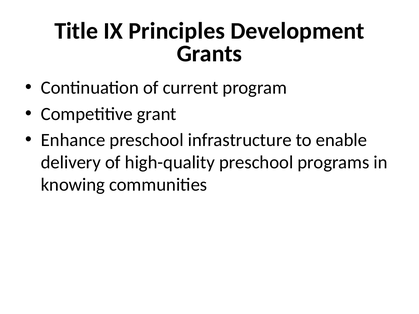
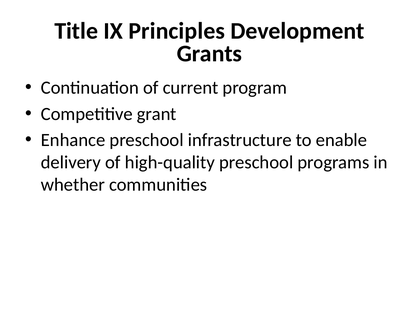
knowing: knowing -> whether
